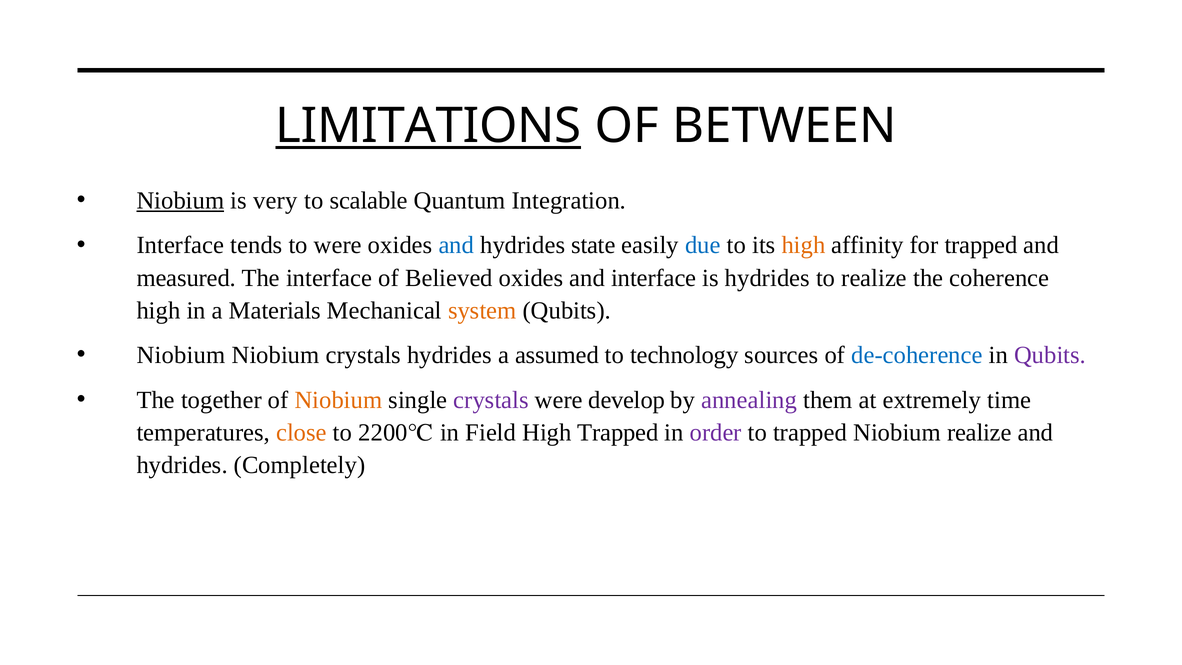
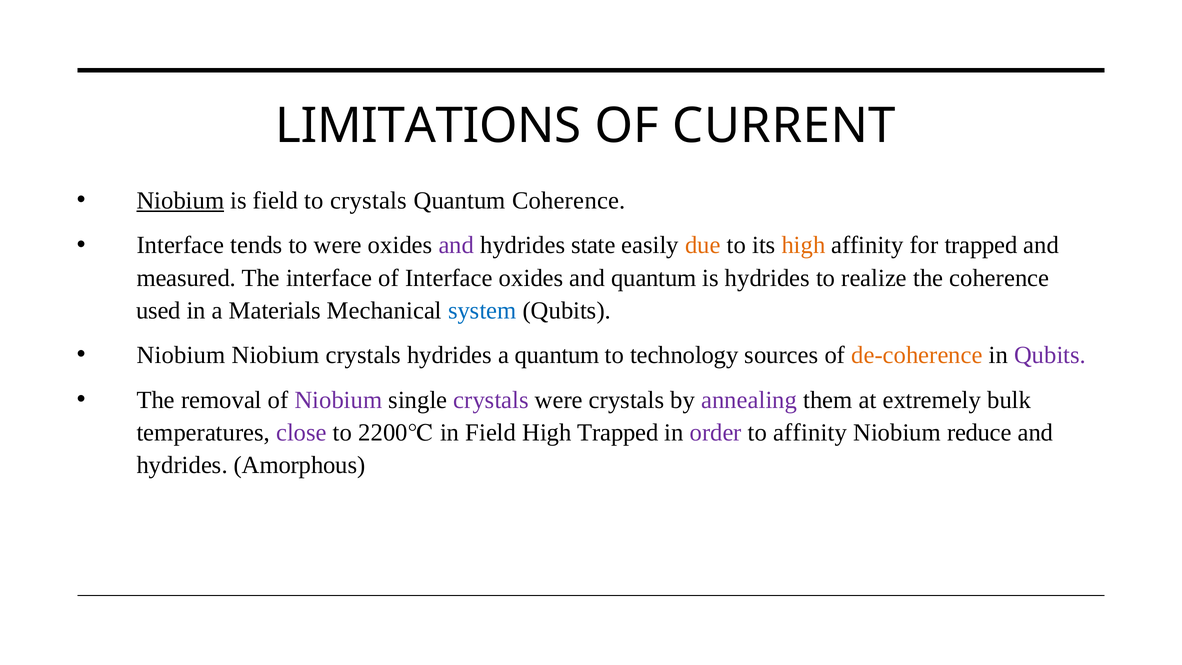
LIMITATIONS underline: present -> none
BETWEEN: BETWEEN -> CURRENT
is very: very -> field
to scalable: scalable -> crystals
Quantum Integration: Integration -> Coherence
and at (456, 245) colour: blue -> purple
due colour: blue -> orange
of Believed: Believed -> Interface
and interface: interface -> quantum
high at (159, 310): high -> used
system colour: orange -> blue
a assumed: assumed -> quantum
de-coherence colour: blue -> orange
together: together -> removal
Niobium at (338, 400) colour: orange -> purple
were develop: develop -> crystals
time: time -> bulk
close colour: orange -> purple
to trapped: trapped -> affinity
Niobium realize: realize -> reduce
Completely: Completely -> Amorphous
